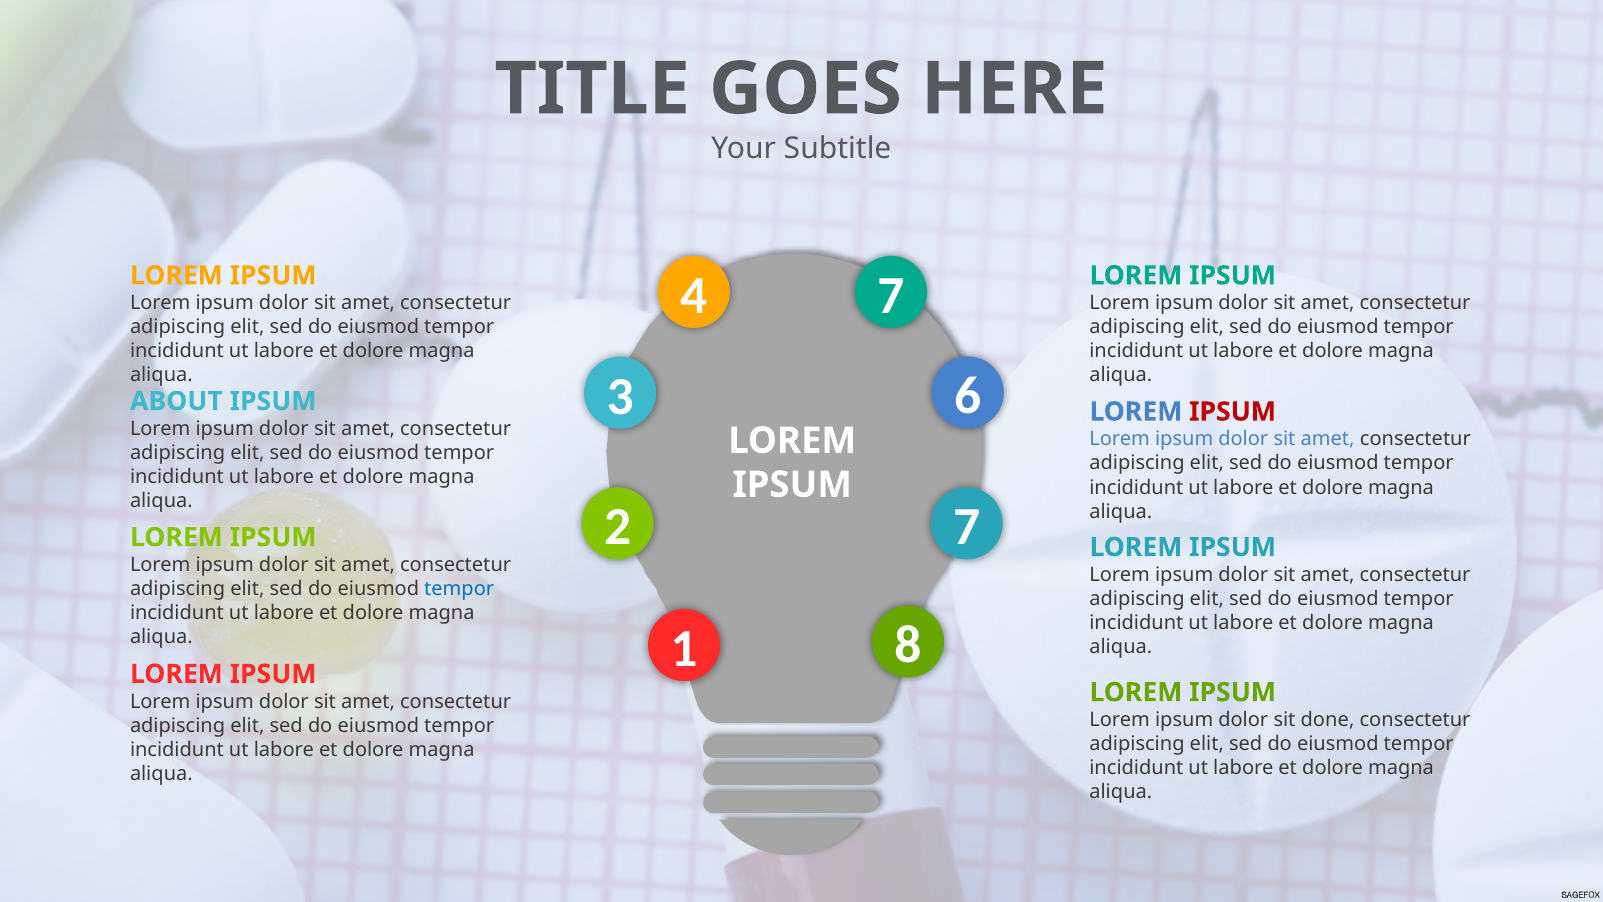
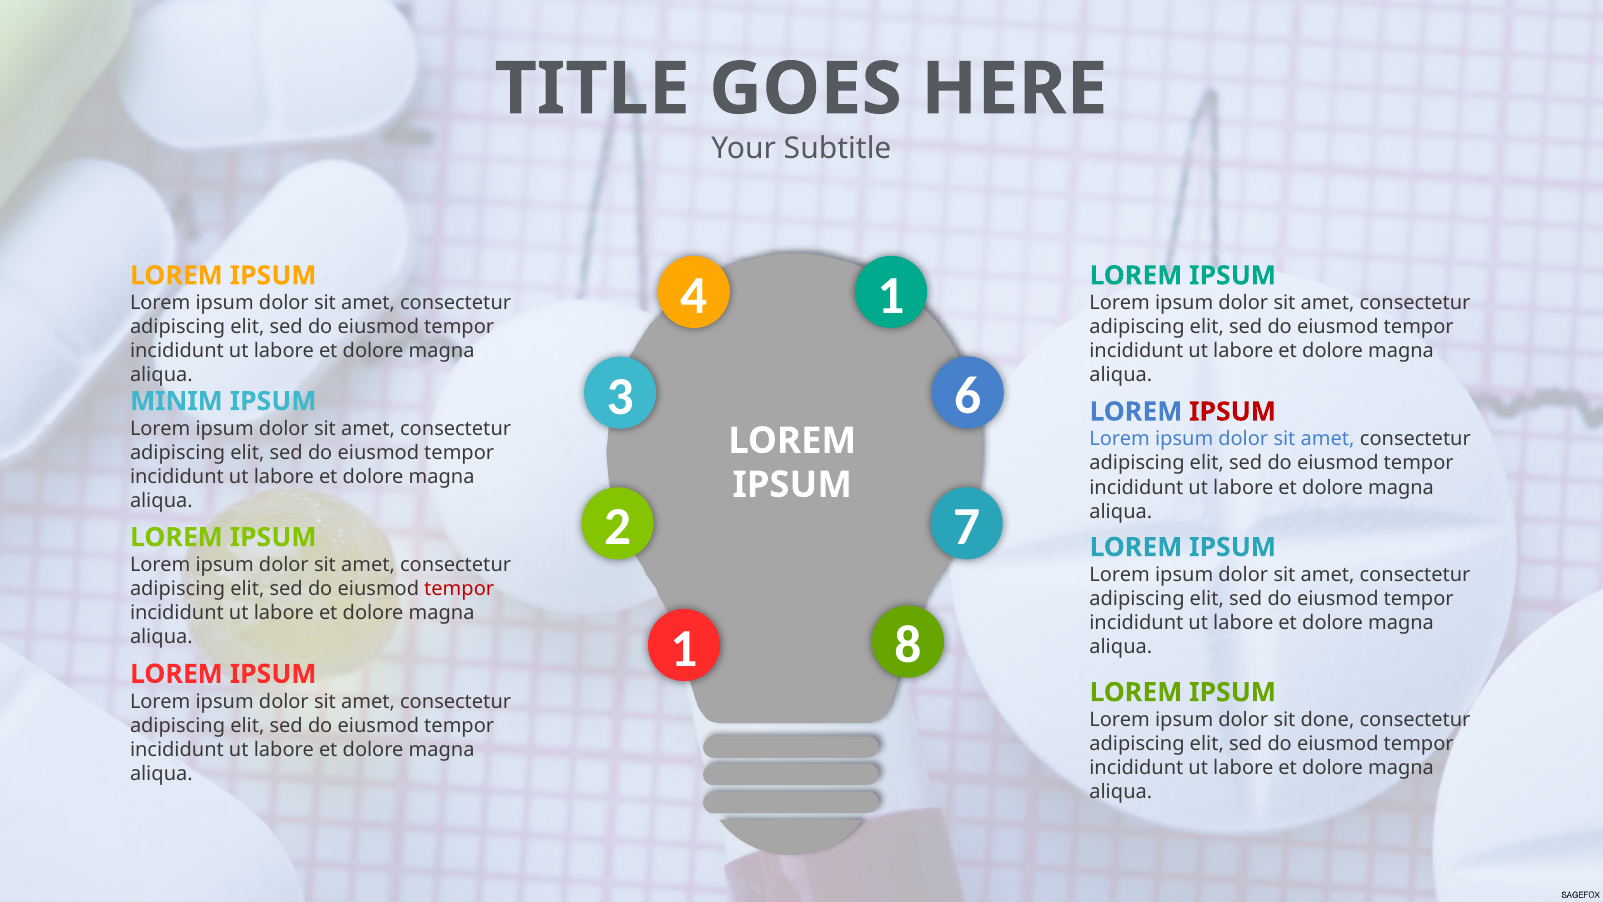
4 7: 7 -> 1
ABOUT: ABOUT -> MINIM
tempor at (459, 589) colour: blue -> red
